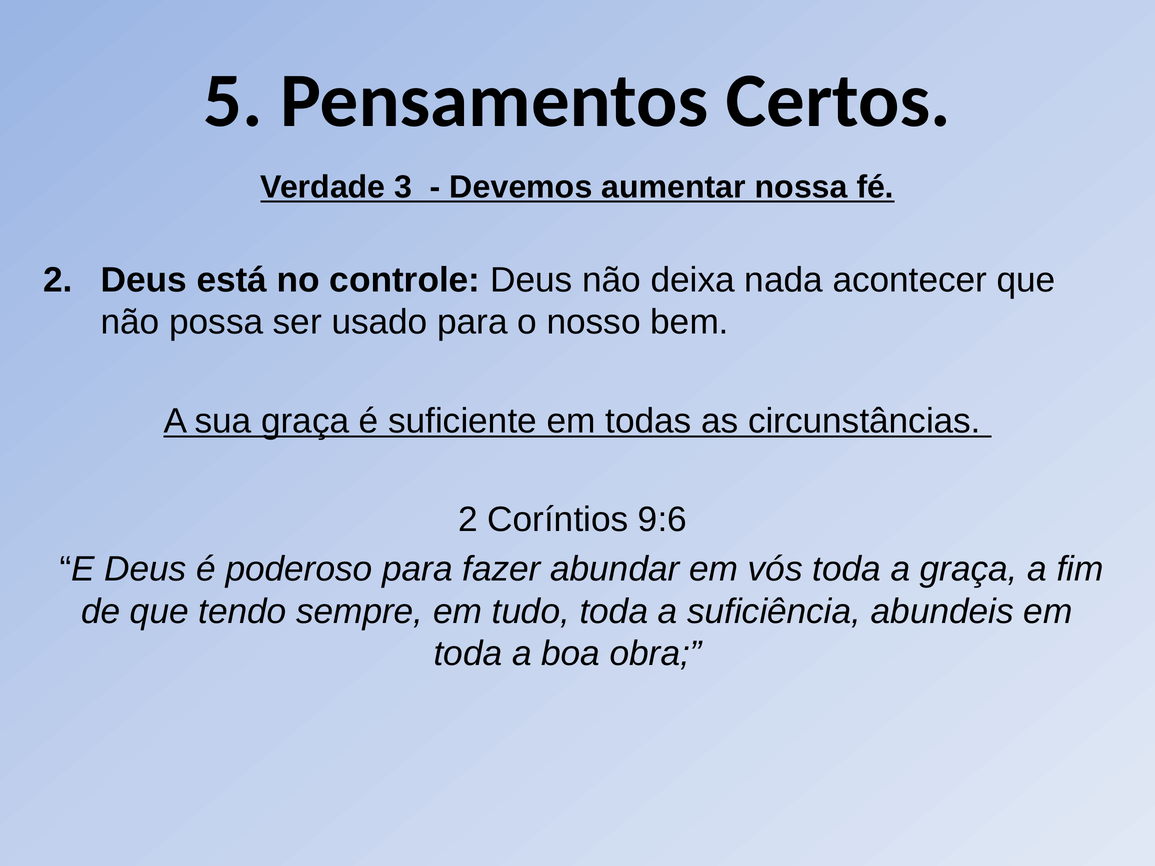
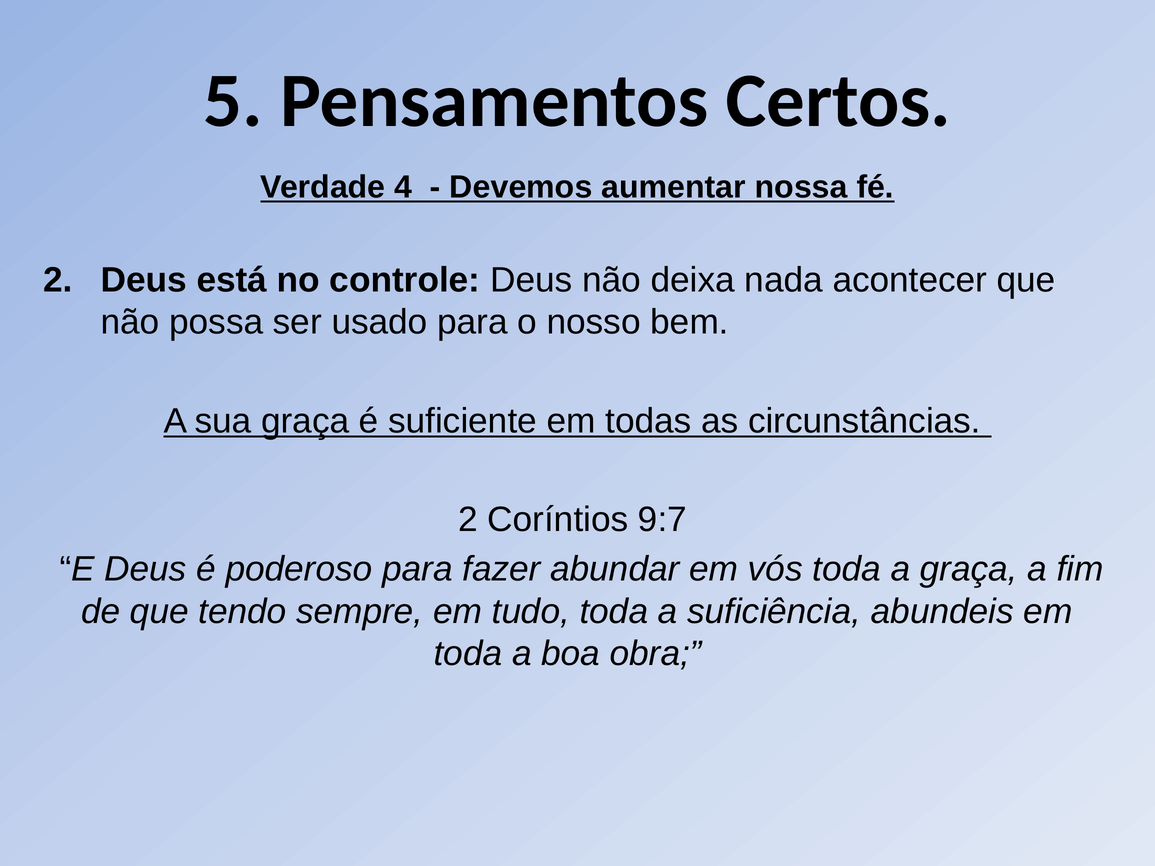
3: 3 -> 4
9:6: 9:6 -> 9:7
